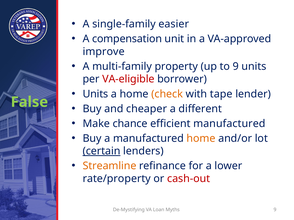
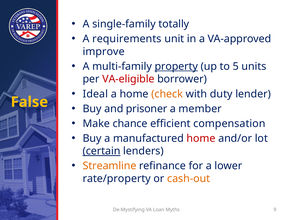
easier: easier -> totally
compensation: compensation -> requirements
property underline: none -> present
to 9: 9 -> 5
Units at (95, 94): Units -> Ideal
tape: tape -> duty
False colour: light green -> yellow
cheaper: cheaper -> prisoner
different: different -> member
efficient manufactured: manufactured -> compensation
home at (201, 139) colour: orange -> red
cash-out colour: red -> orange
